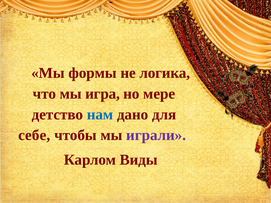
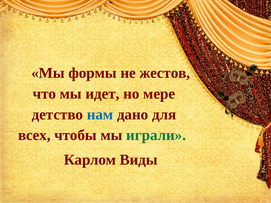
логика: логика -> жестов
игра: игра -> идет
себе: себе -> всех
играли colour: purple -> green
